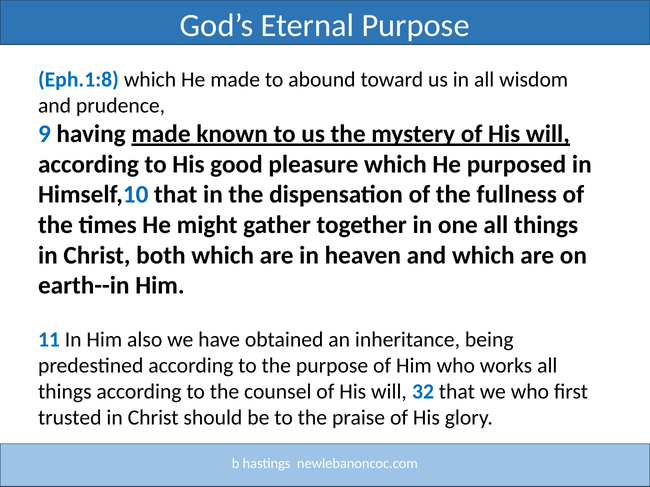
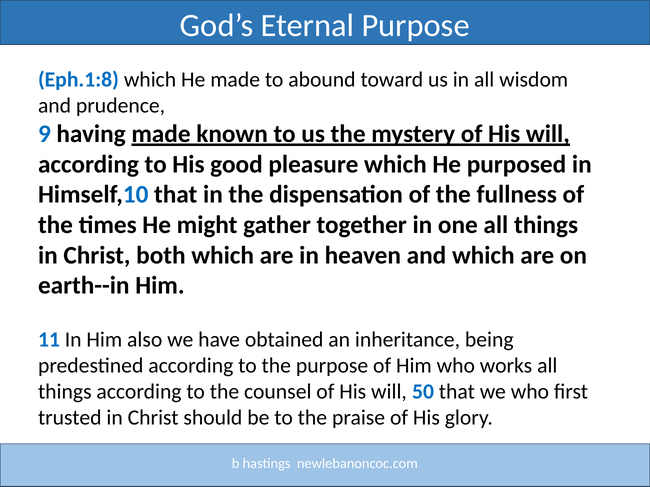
32: 32 -> 50
